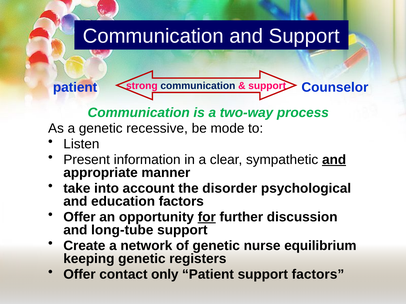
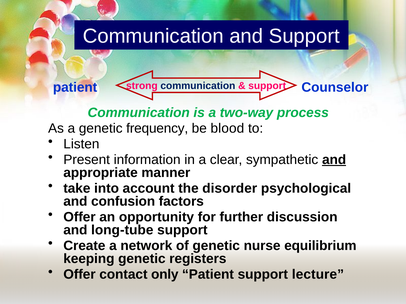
recessive: recessive -> frequency
mode: mode -> blood
education: education -> confusion
for underline: present -> none
support factors: factors -> lecture
